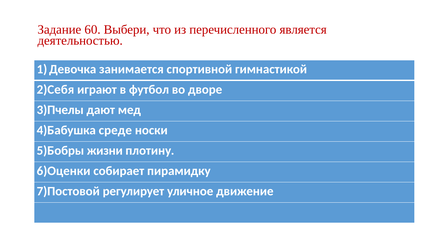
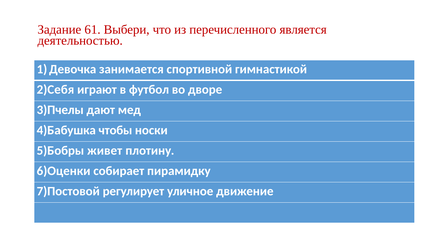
60: 60 -> 61
среде: среде -> чтобы
жизни: жизни -> живет
